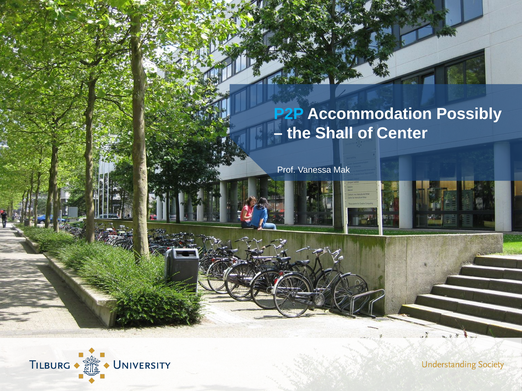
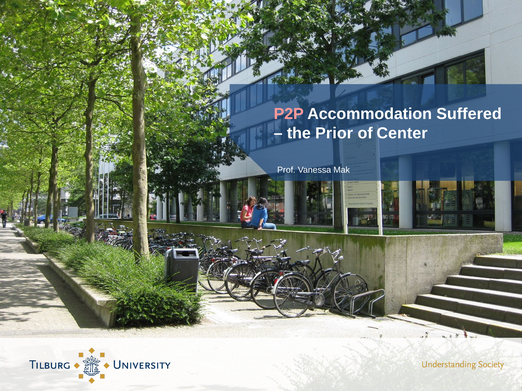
P2P colour: light blue -> pink
Possibly: Possibly -> Suffered
Shall: Shall -> Prior
